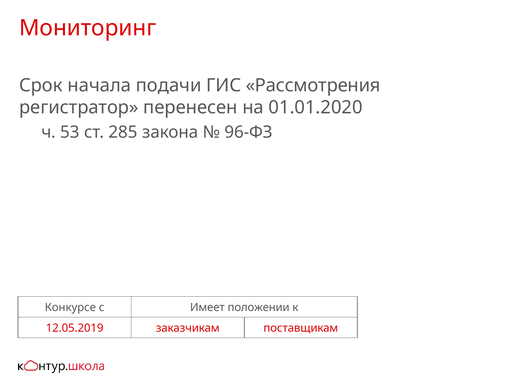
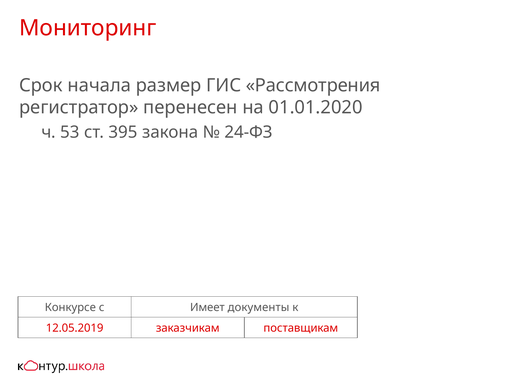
подачи: подачи -> размер
285: 285 -> 395
96-ФЗ: 96-ФЗ -> 24-ФЗ
положении: положении -> документы
